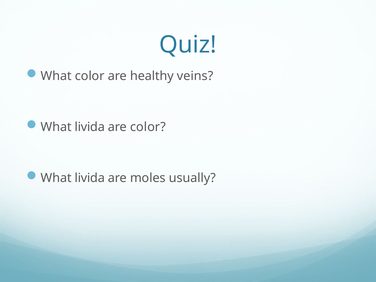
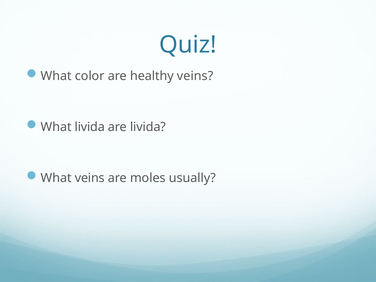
are color: color -> livida
livida at (90, 178): livida -> veins
